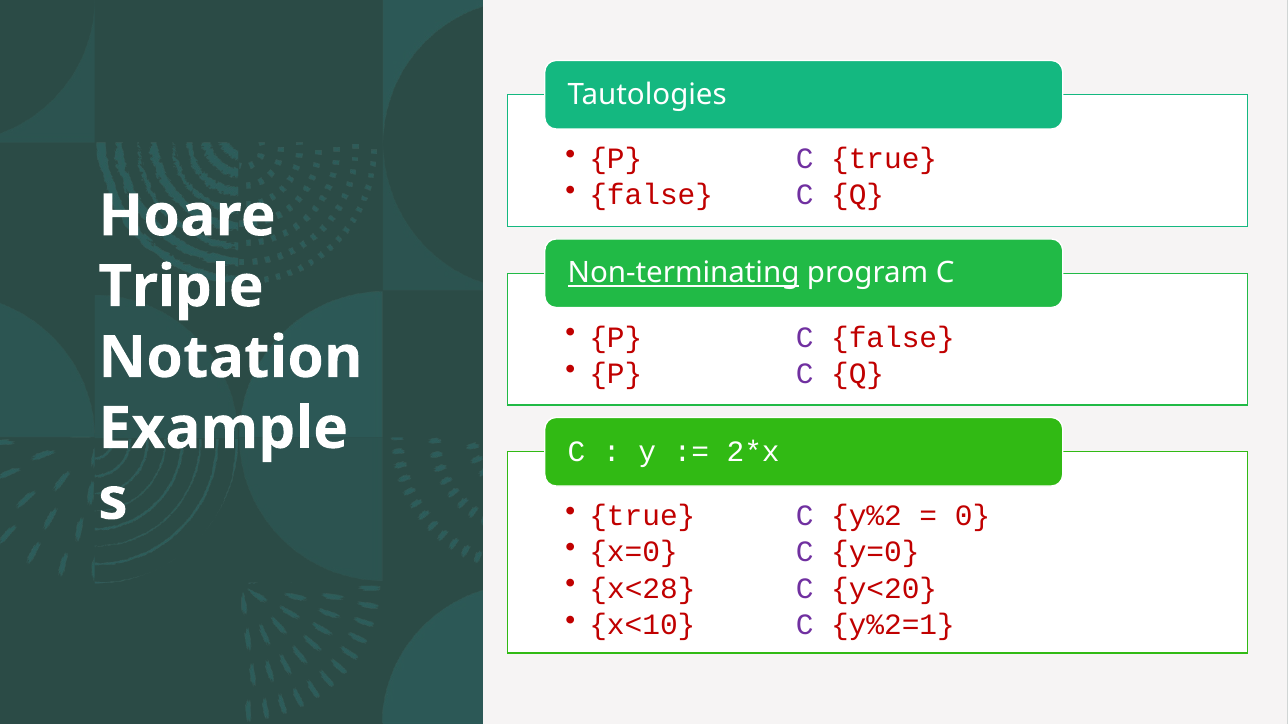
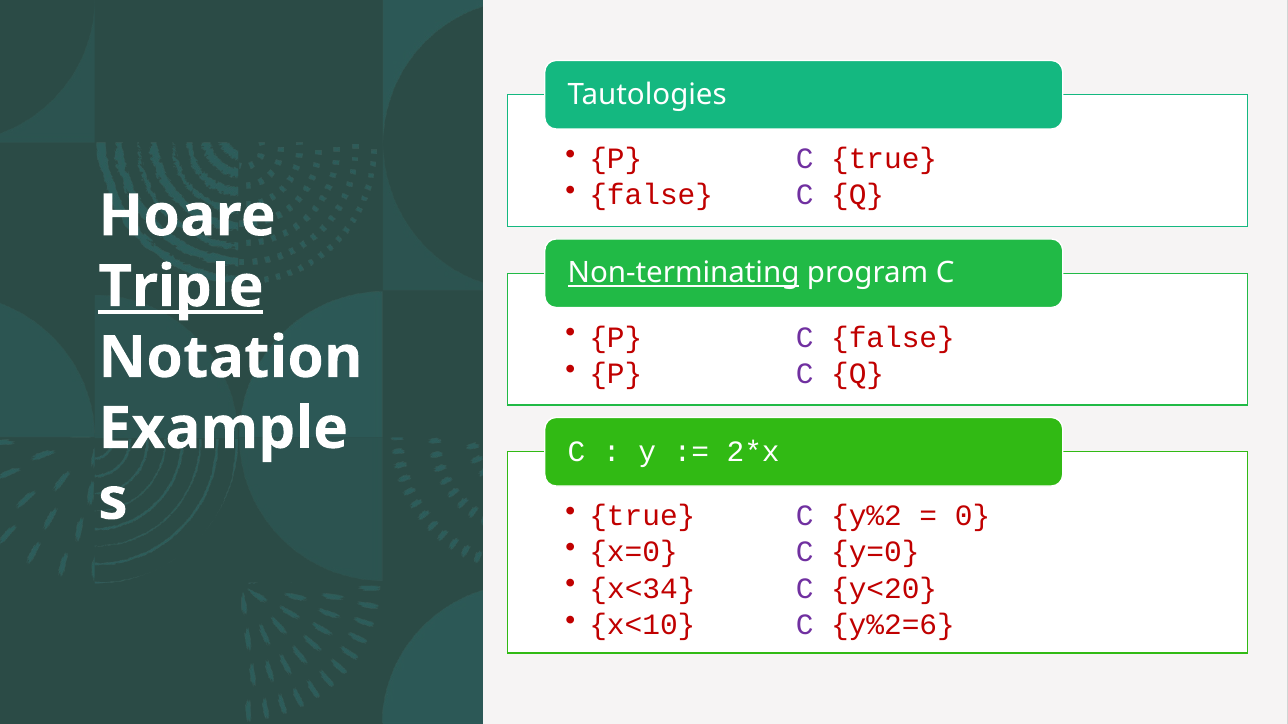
Triple underline: none -> present
x<28: x<28 -> x<34
y%2=1: y%2=1 -> y%2=6
